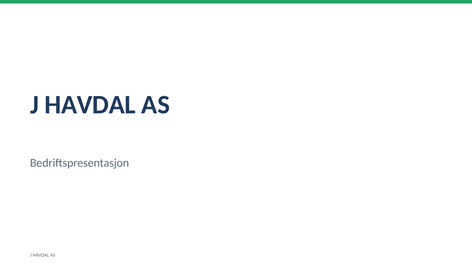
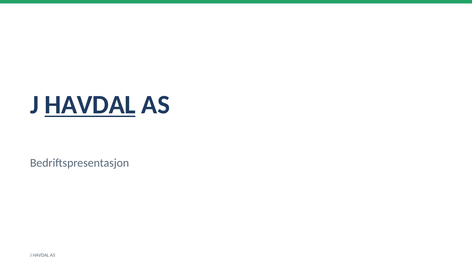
HAVDAL at (90, 105) underline: none -> present
